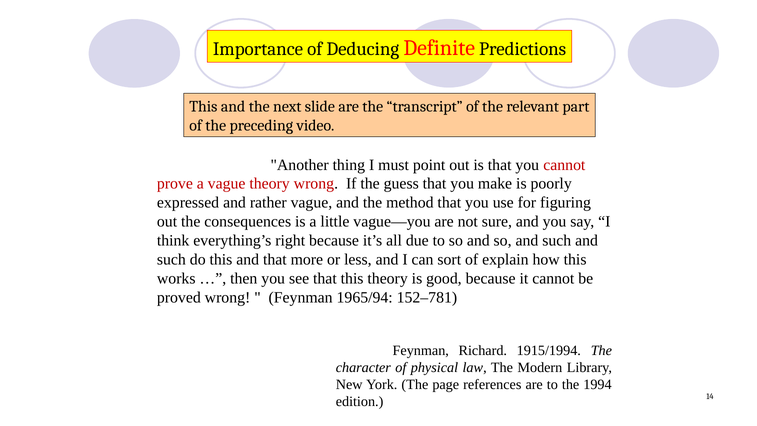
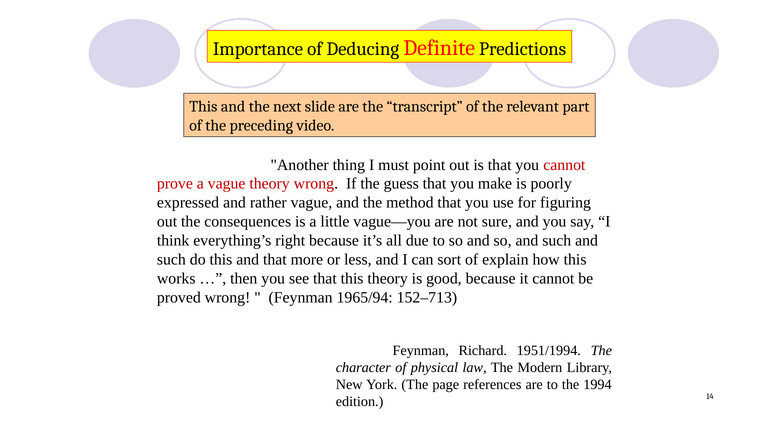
152–781: 152–781 -> 152–713
1915/1994: 1915/1994 -> 1951/1994
